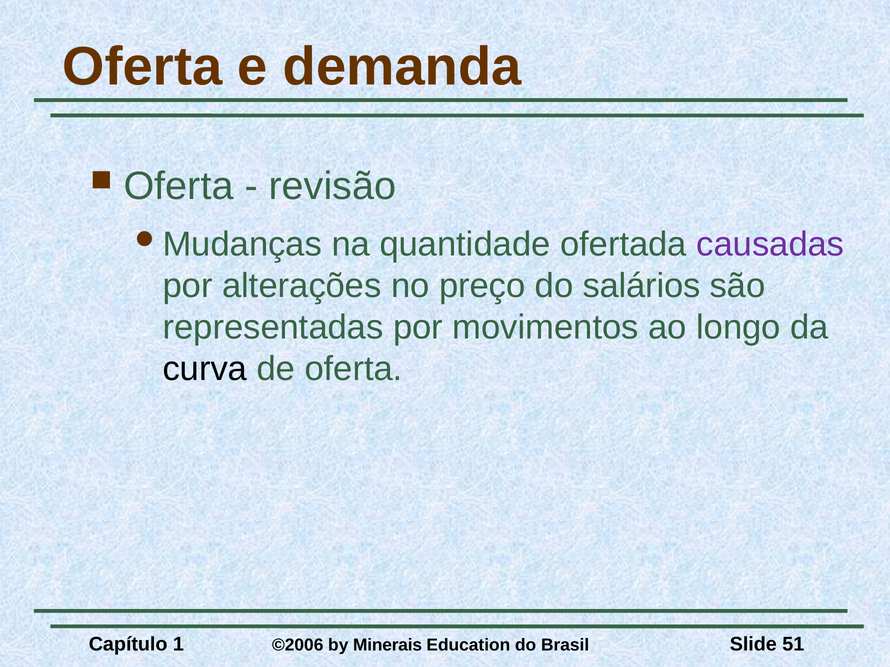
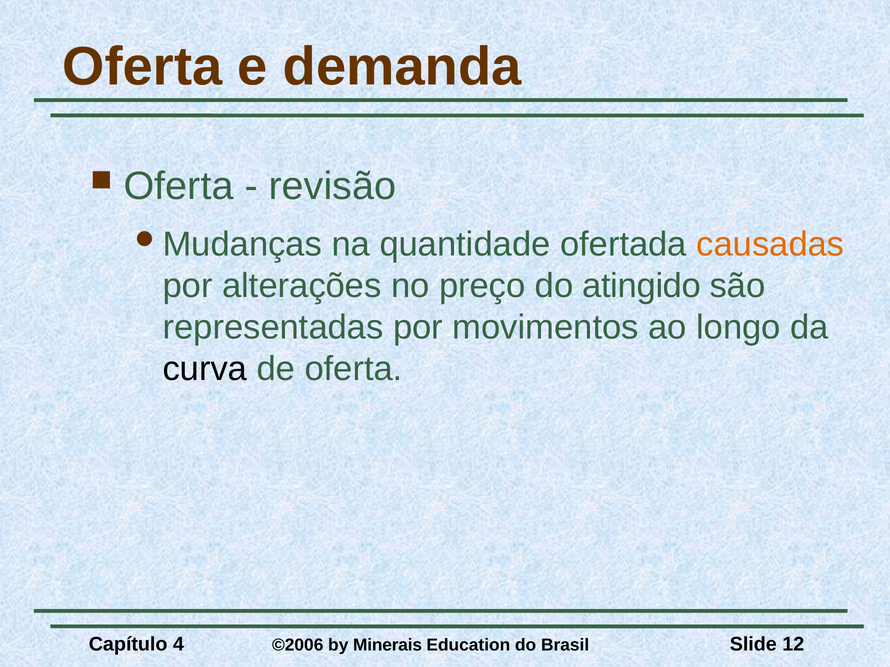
causadas colour: purple -> orange
salários: salários -> atingido
1: 1 -> 4
51: 51 -> 12
